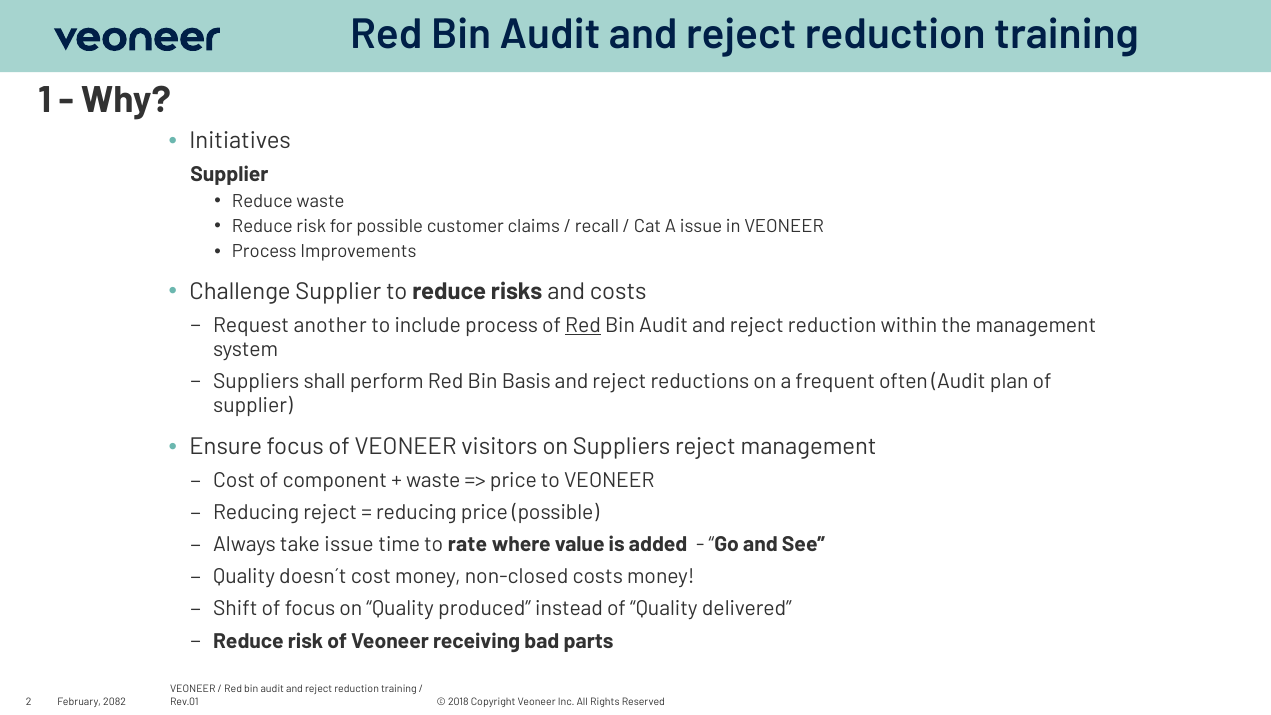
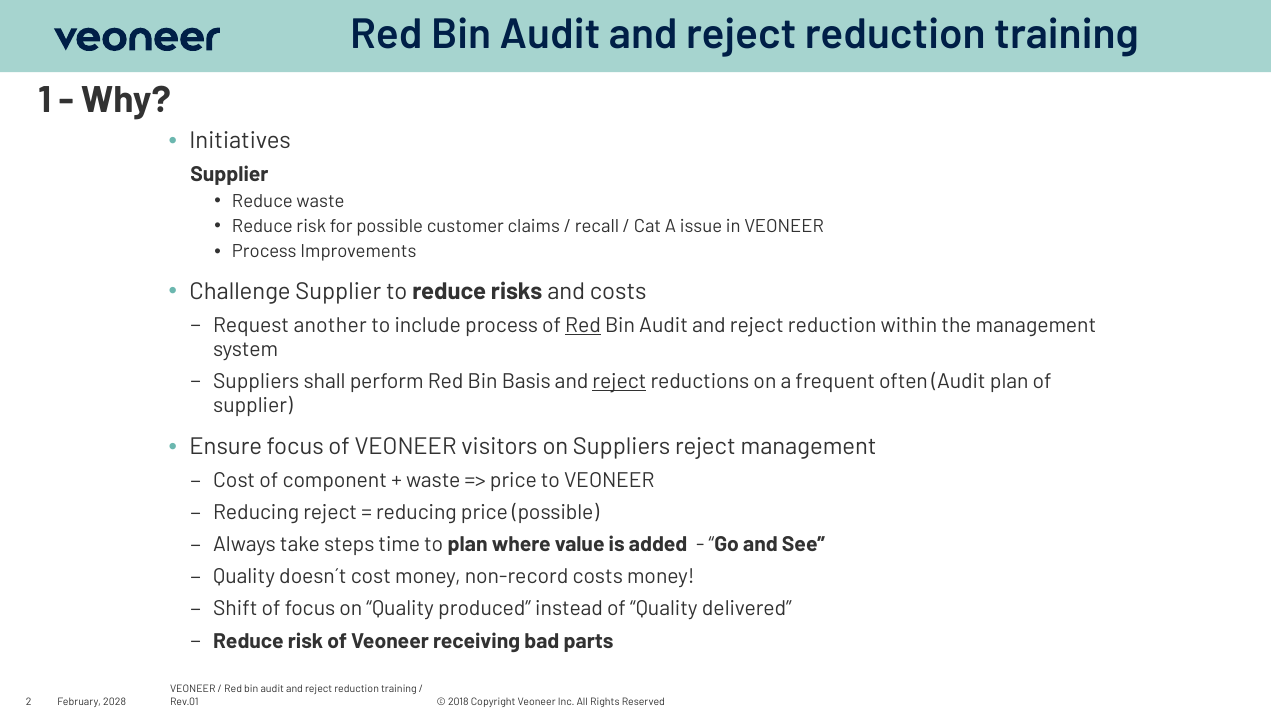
reject at (619, 381) underline: none -> present
take issue: issue -> steps
to rate: rate -> plan
non-closed: non-closed -> non-record
2082: 2082 -> 2028
